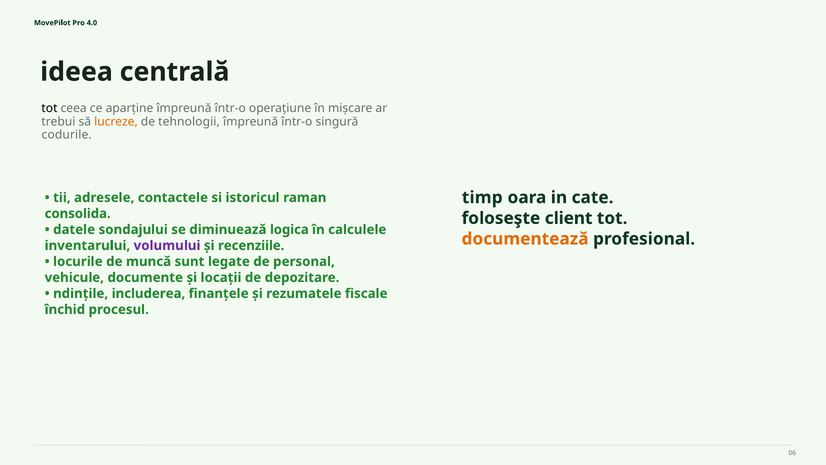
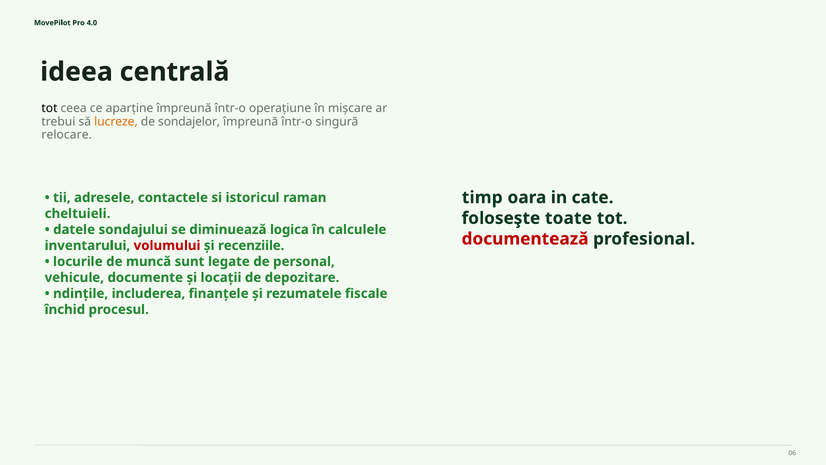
tehnologii: tehnologii -> sondajelor
codurile: codurile -> relocare
consolida: consolida -> cheltuieli
client: client -> toate
documentează colour: orange -> red
volumului colour: purple -> red
